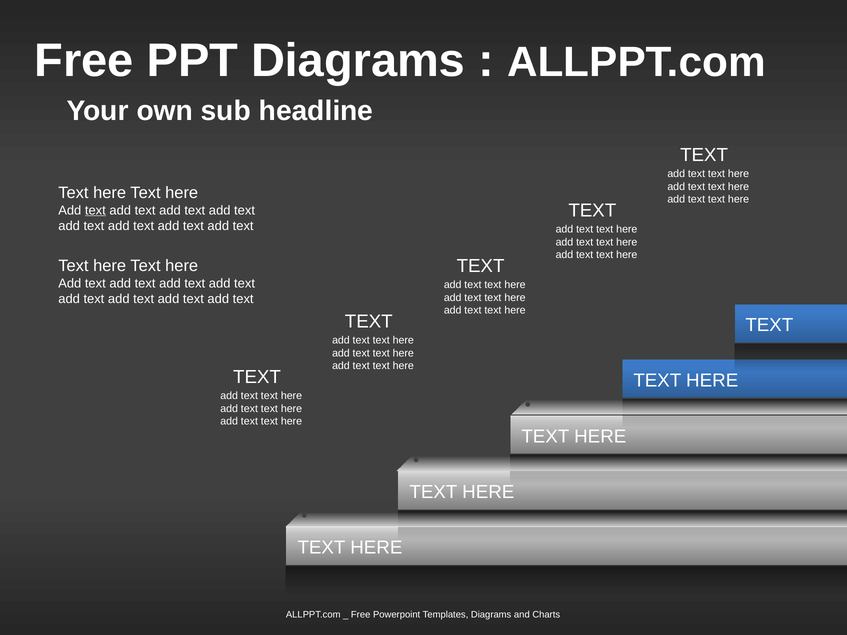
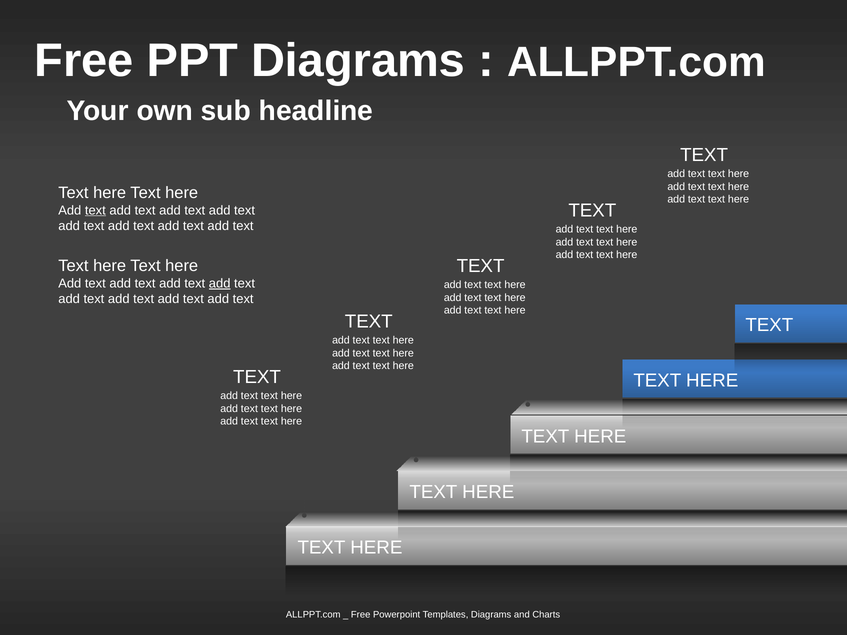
add at (220, 284) underline: none -> present
